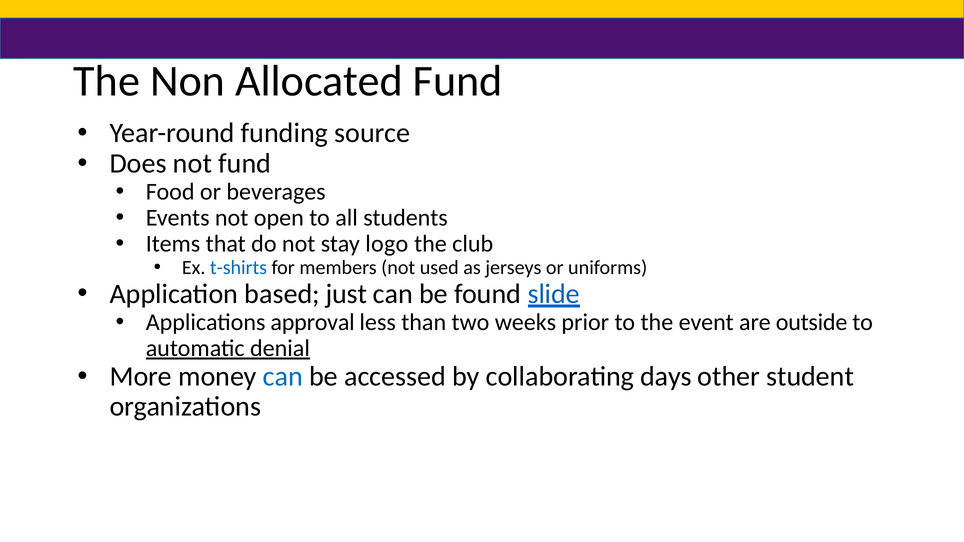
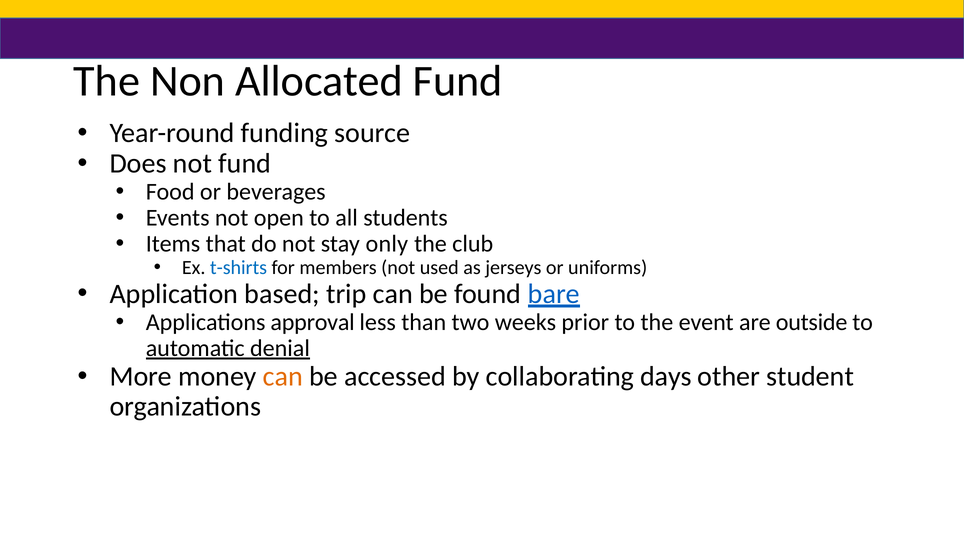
logo: logo -> only
just: just -> trip
slide: slide -> bare
can at (283, 377) colour: blue -> orange
